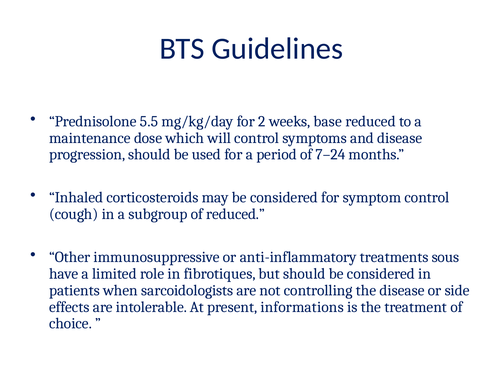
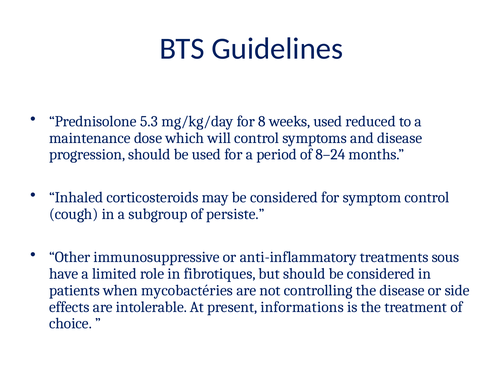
5.5: 5.5 -> 5.3
2: 2 -> 8
weeks base: base -> used
7–24: 7–24 -> 8–24
of reduced: reduced -> persiste
sarcoidologists: sarcoidologists -> mycobactéries
